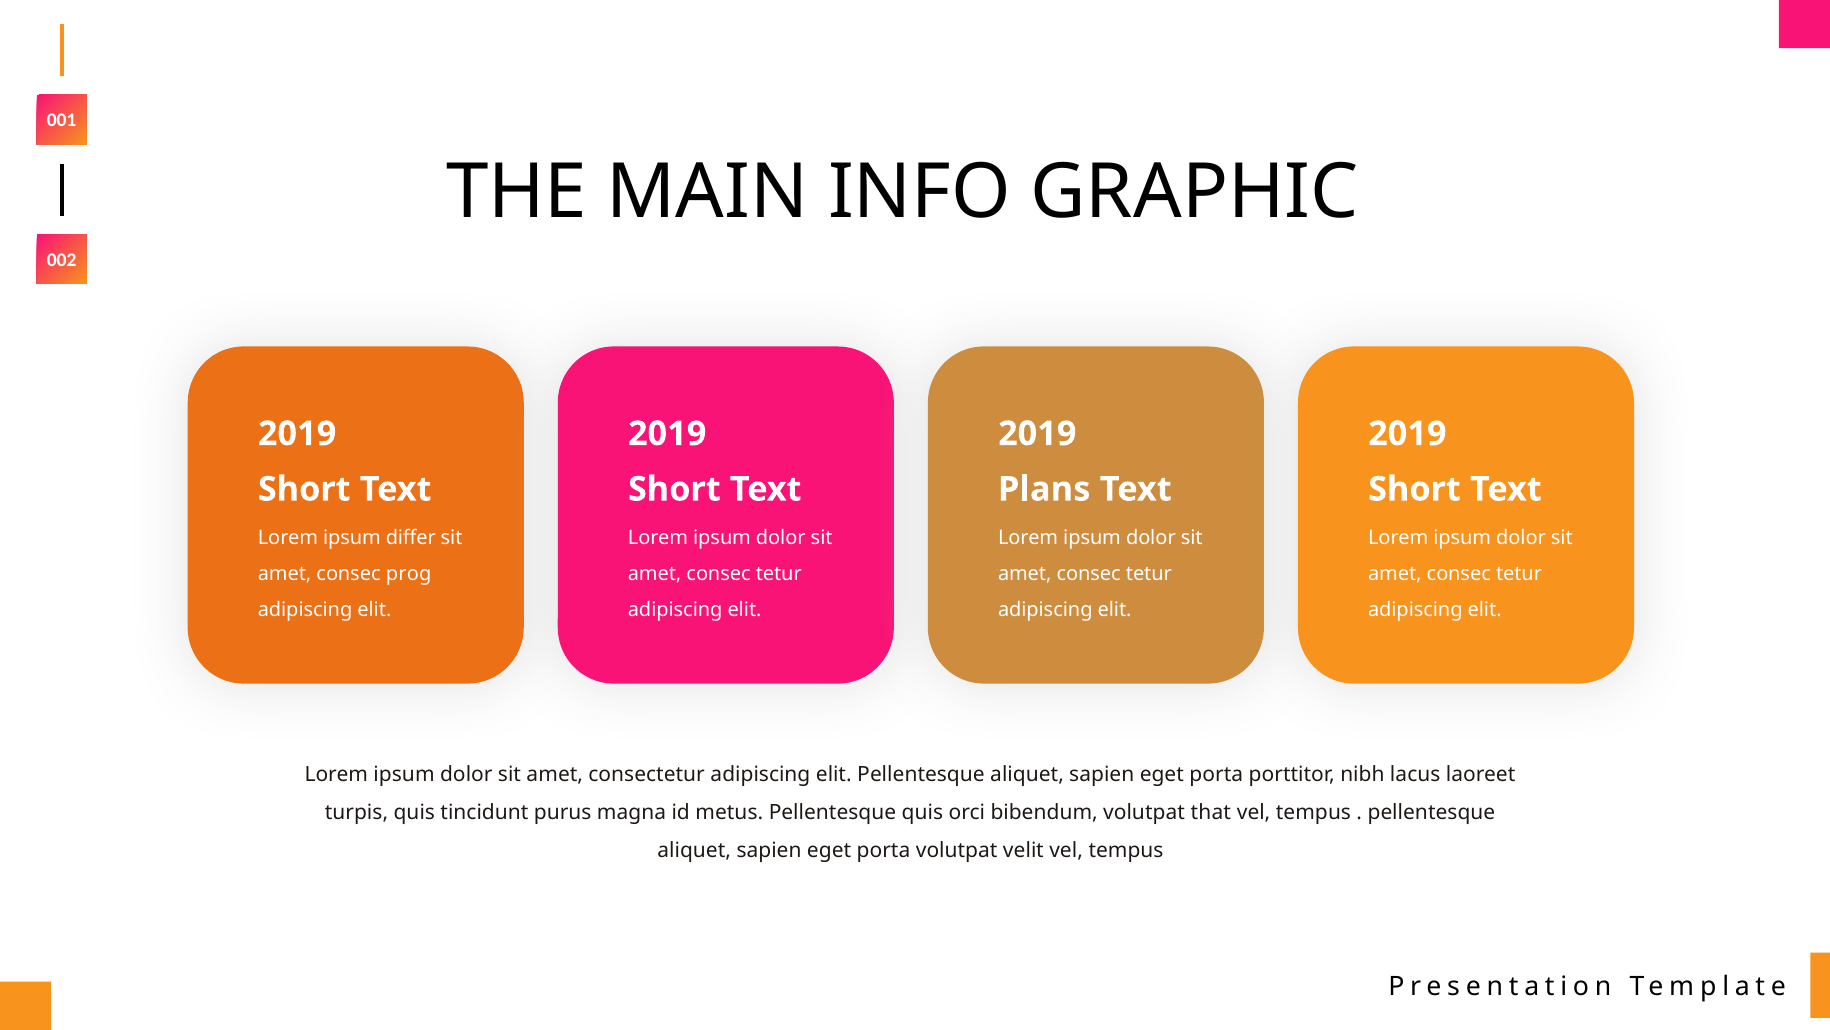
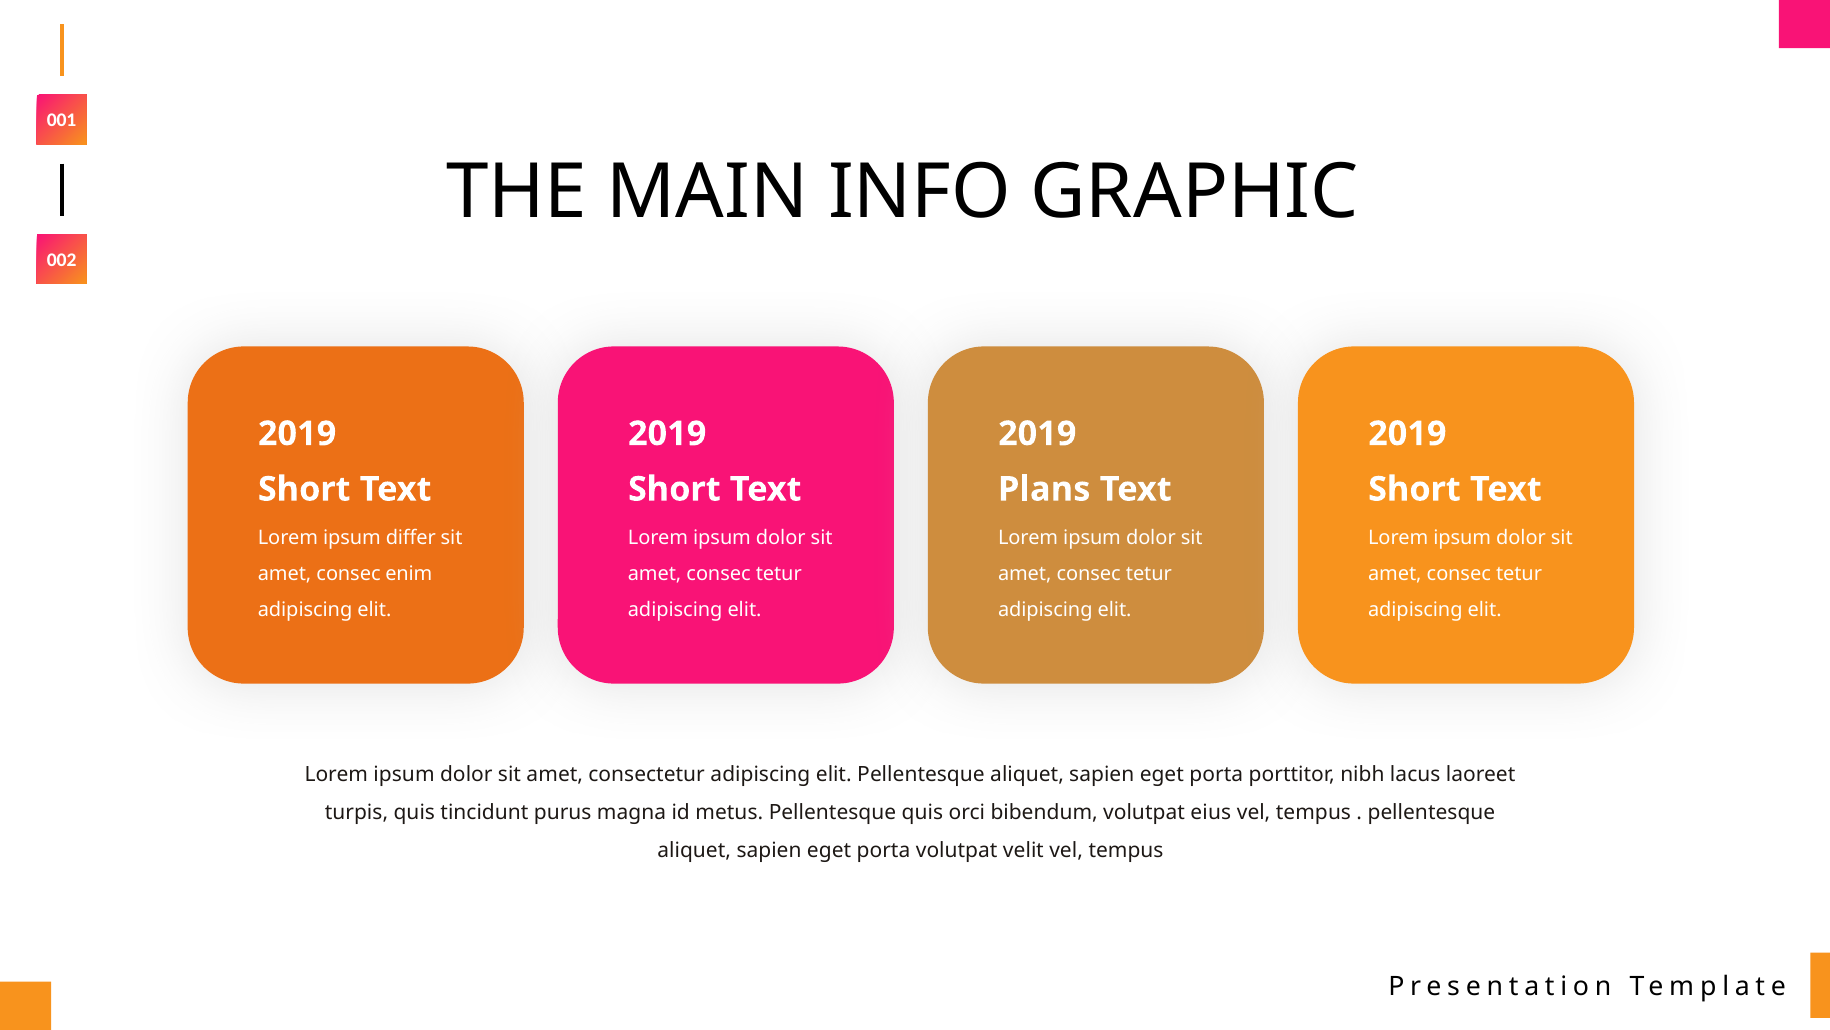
prog: prog -> enim
that: that -> eius
